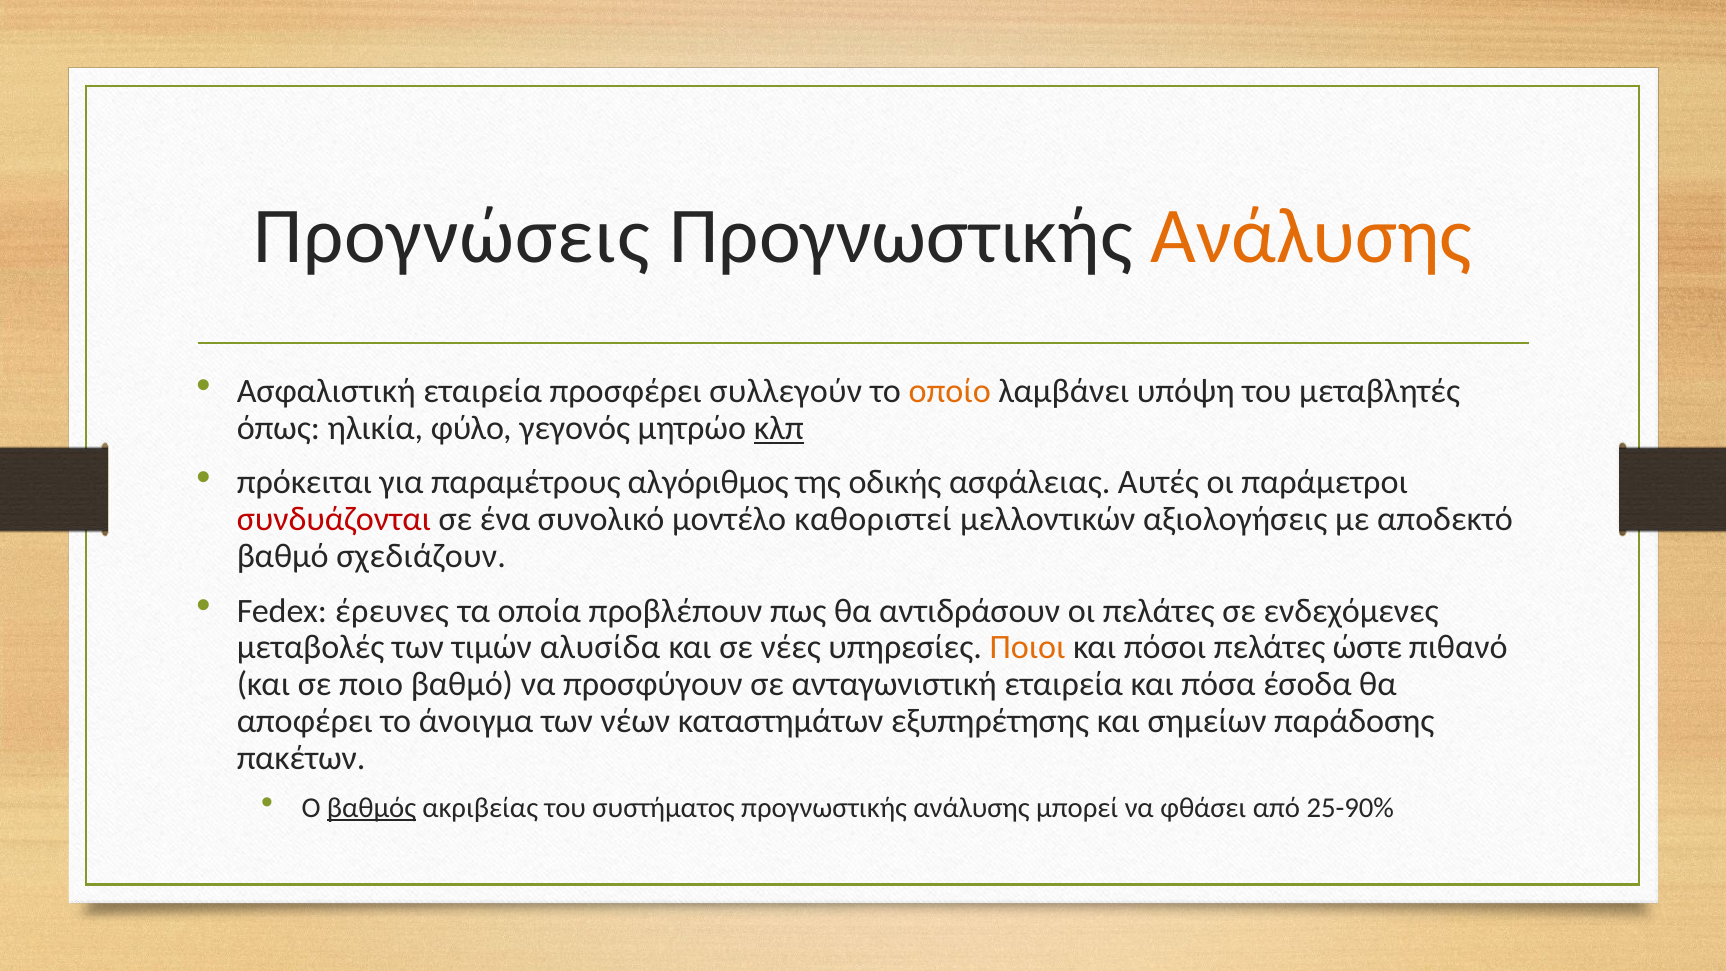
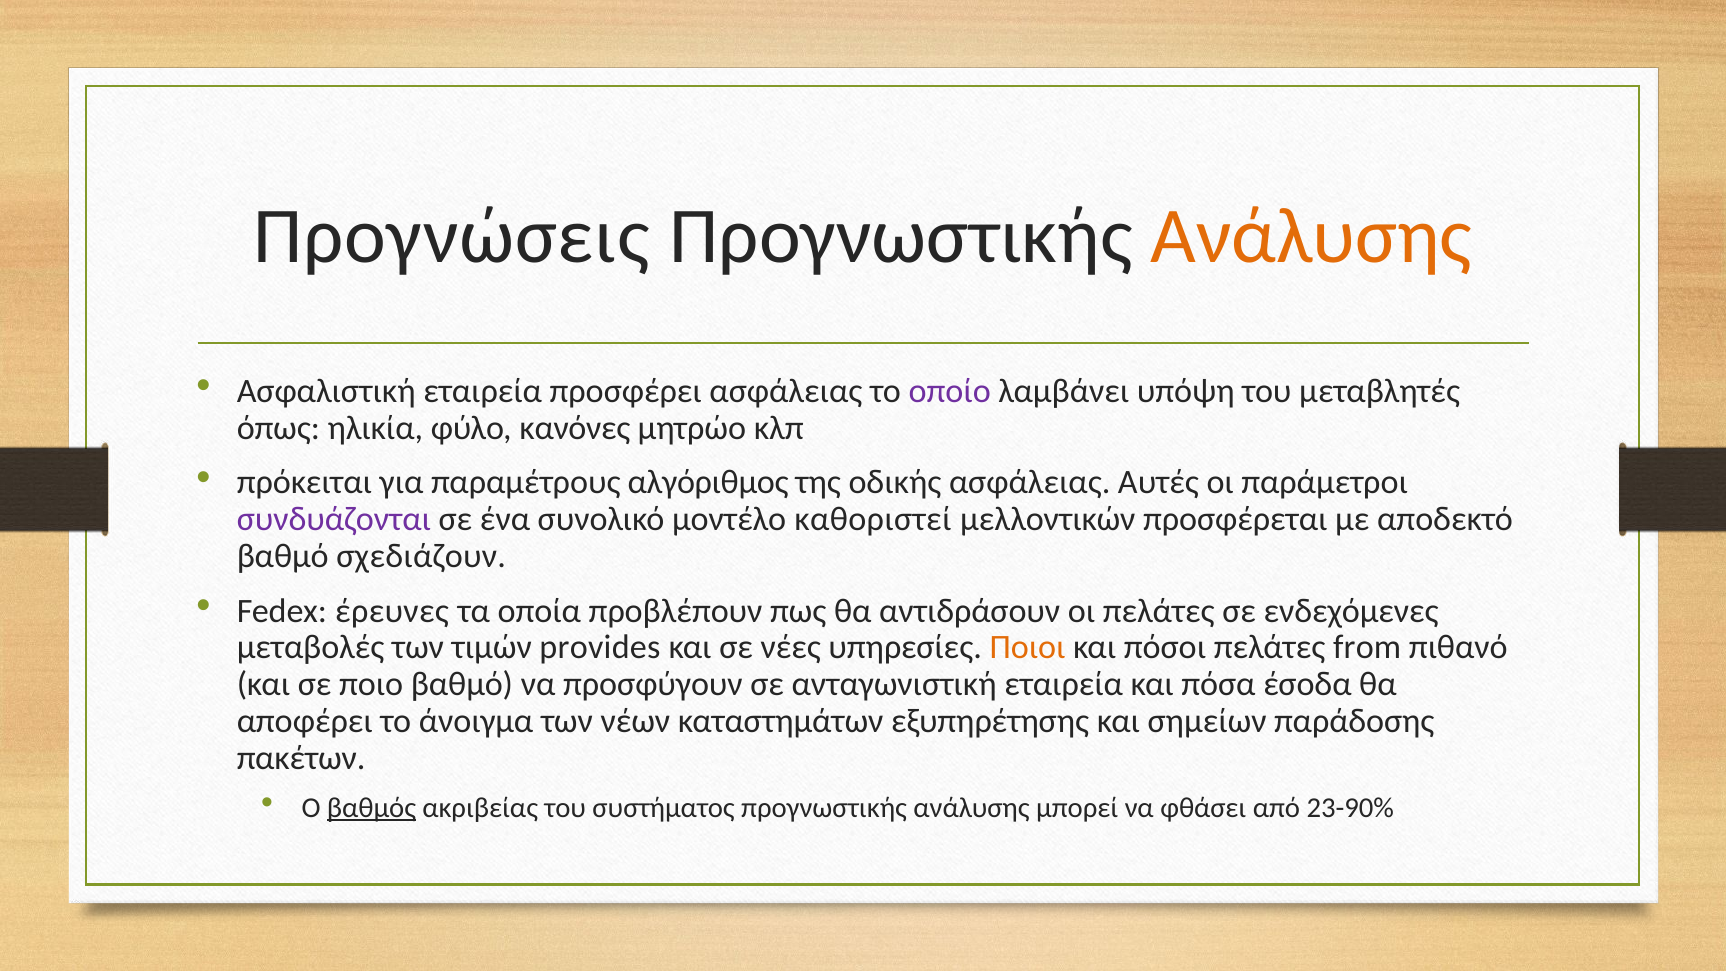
προσφέρει συλλεγούν: συλλεγούν -> ασφάλειας
οποίο colour: orange -> purple
γεγονός: γεγονός -> κανόνες
κλπ underline: present -> none
συνδυάζονται colour: red -> purple
αξιολογήσεις: αξιολογήσεις -> προσφέρεται
αλυσίδα: αλυσίδα -> provides
ώστε: ώστε -> from
25-90%: 25-90% -> 23-90%
